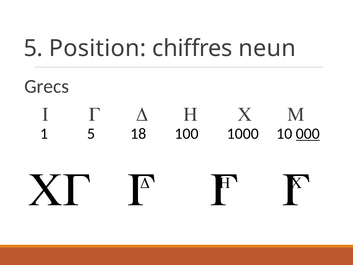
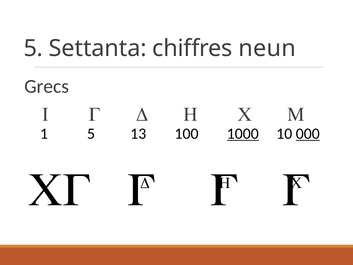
Position: Position -> Settanta
18: 18 -> 13
1000 underline: none -> present
